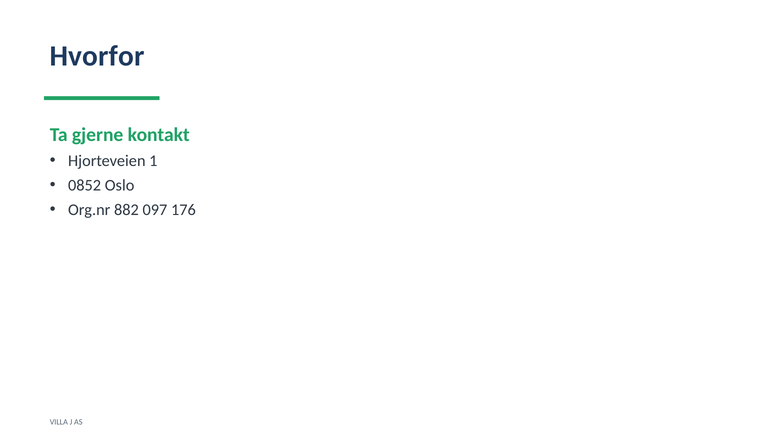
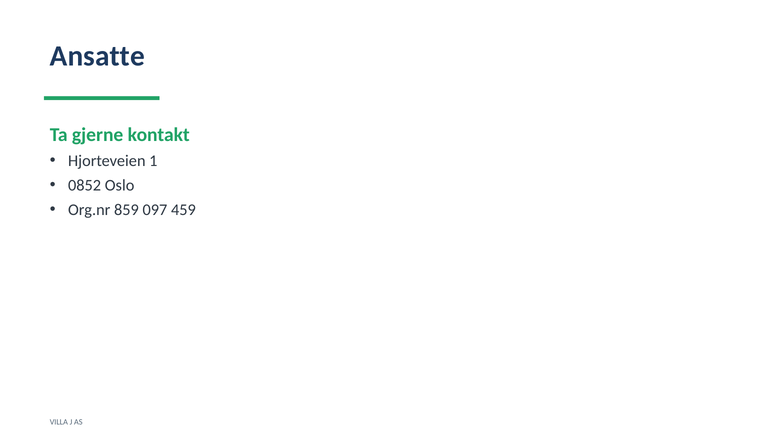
Hvorfor: Hvorfor -> Ansatte
882: 882 -> 859
176: 176 -> 459
